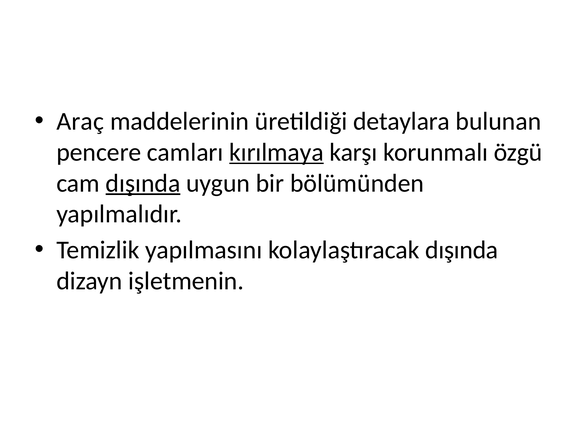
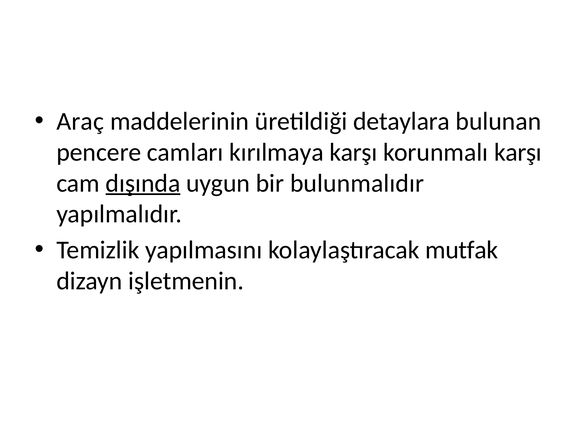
kırılmaya underline: present -> none
korunmalı özgü: özgü -> karşı
bölümünden: bölümünden -> bulunmalıdır
kolaylaştıracak dışında: dışında -> mutfak
